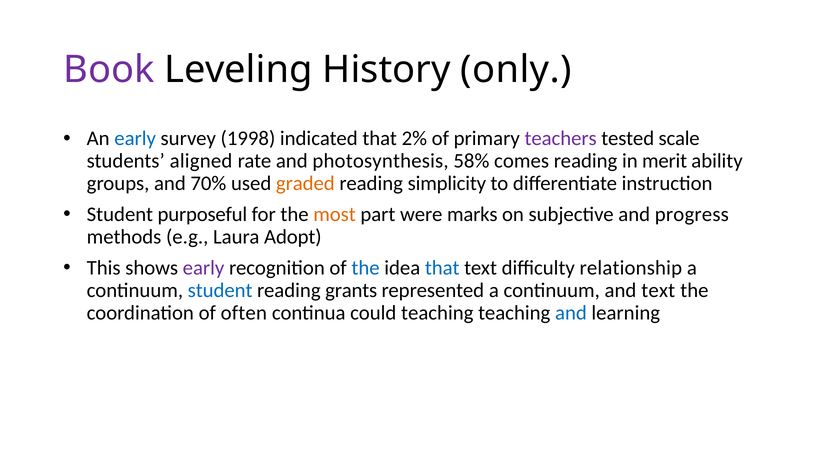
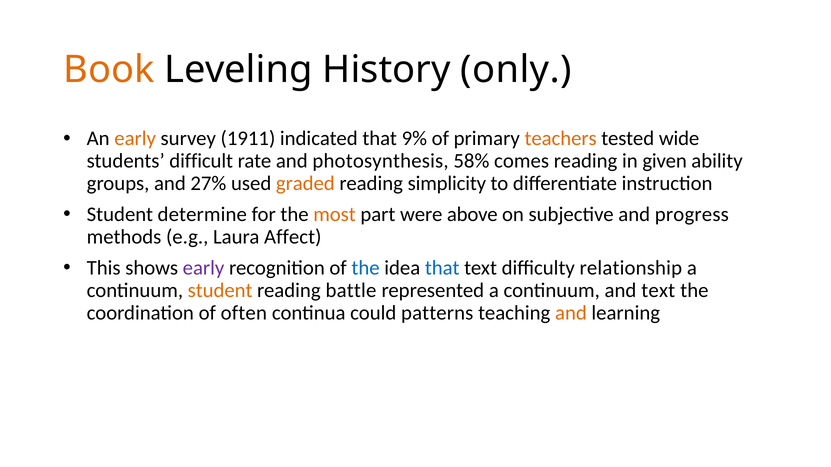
Book colour: purple -> orange
early at (135, 139) colour: blue -> orange
1998: 1998 -> 1911
2%: 2% -> 9%
teachers colour: purple -> orange
scale: scale -> wide
aligned: aligned -> difficult
merit: merit -> given
70%: 70% -> 27%
purposeful: purposeful -> determine
marks: marks -> above
Adopt: Adopt -> Affect
student at (220, 291) colour: blue -> orange
grants: grants -> battle
could teaching: teaching -> patterns
and at (571, 313) colour: blue -> orange
